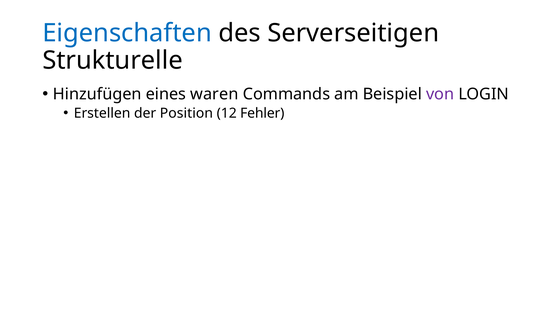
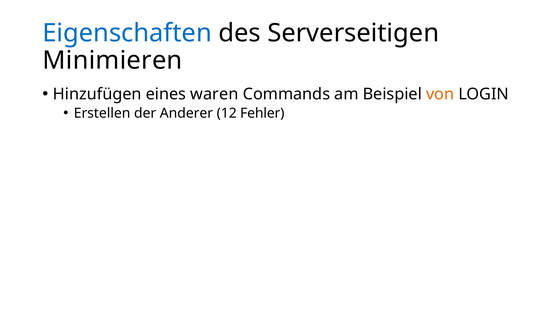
Strukturelle: Strukturelle -> Minimieren
von colour: purple -> orange
Position: Position -> Anderer
